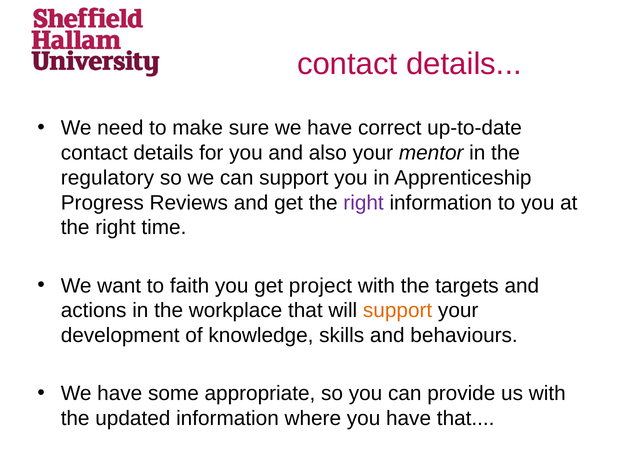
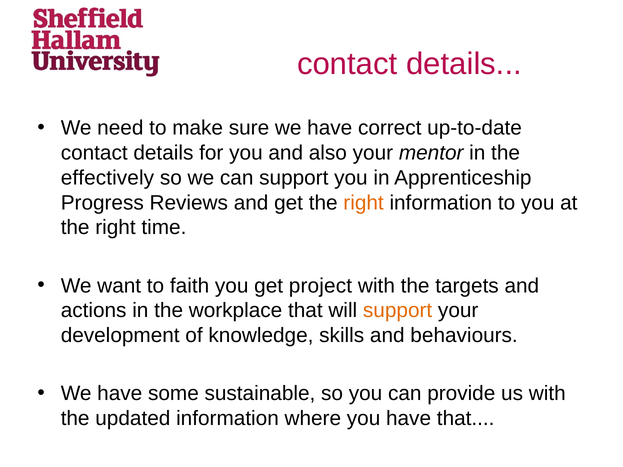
regulatory: regulatory -> effectively
right at (364, 203) colour: purple -> orange
appropriate: appropriate -> sustainable
